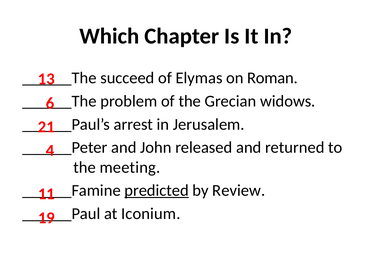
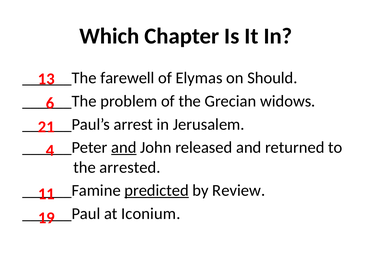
succeed: succeed -> farewell
Roman: Roman -> Should
and at (124, 148) underline: none -> present
meeting: meeting -> arrested
